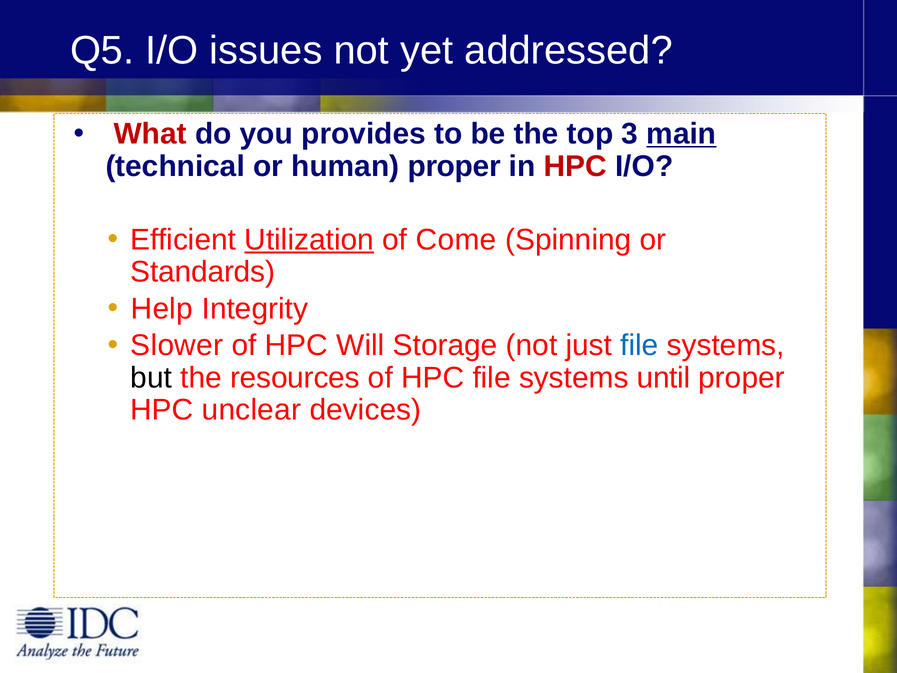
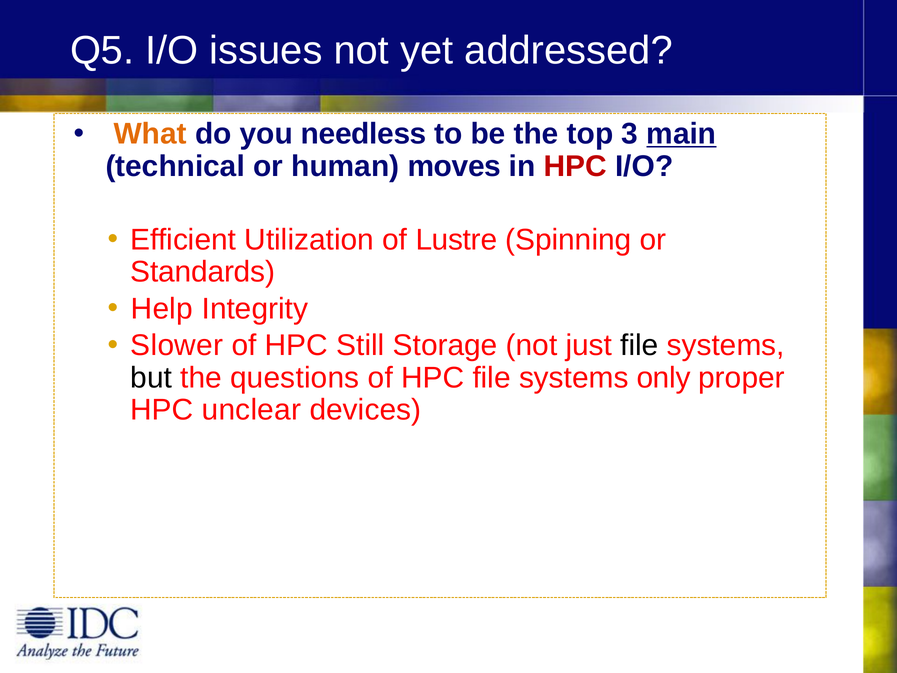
What colour: red -> orange
provides: provides -> needless
human proper: proper -> moves
Utilization underline: present -> none
Come: Come -> Lustre
Will: Will -> Still
file at (639, 345) colour: blue -> black
resources: resources -> questions
until: until -> only
